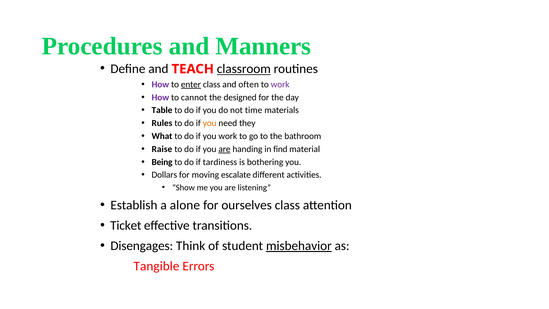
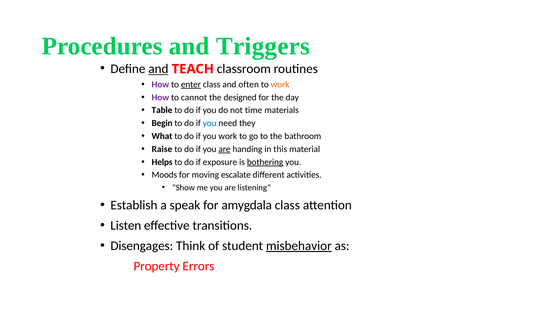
Manners: Manners -> Triggers
and at (158, 69) underline: none -> present
classroom underline: present -> none
work at (280, 84) colour: purple -> orange
Rules: Rules -> Begin
you at (210, 123) colour: orange -> blue
find: find -> this
Being: Being -> Helps
tardiness: tardiness -> exposure
bothering underline: none -> present
Dollars: Dollars -> Moods
alone: alone -> speak
ourselves: ourselves -> amygdala
Ticket: Ticket -> Listen
Tangible: Tangible -> Property
